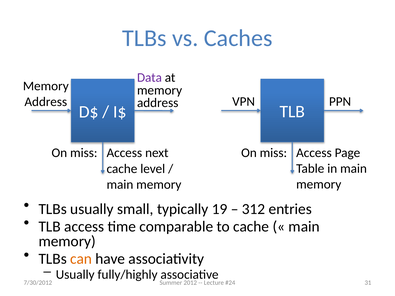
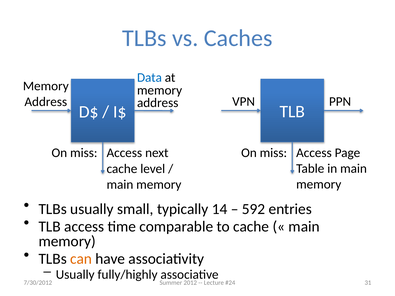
Data colour: purple -> blue
19: 19 -> 14
312: 312 -> 592
